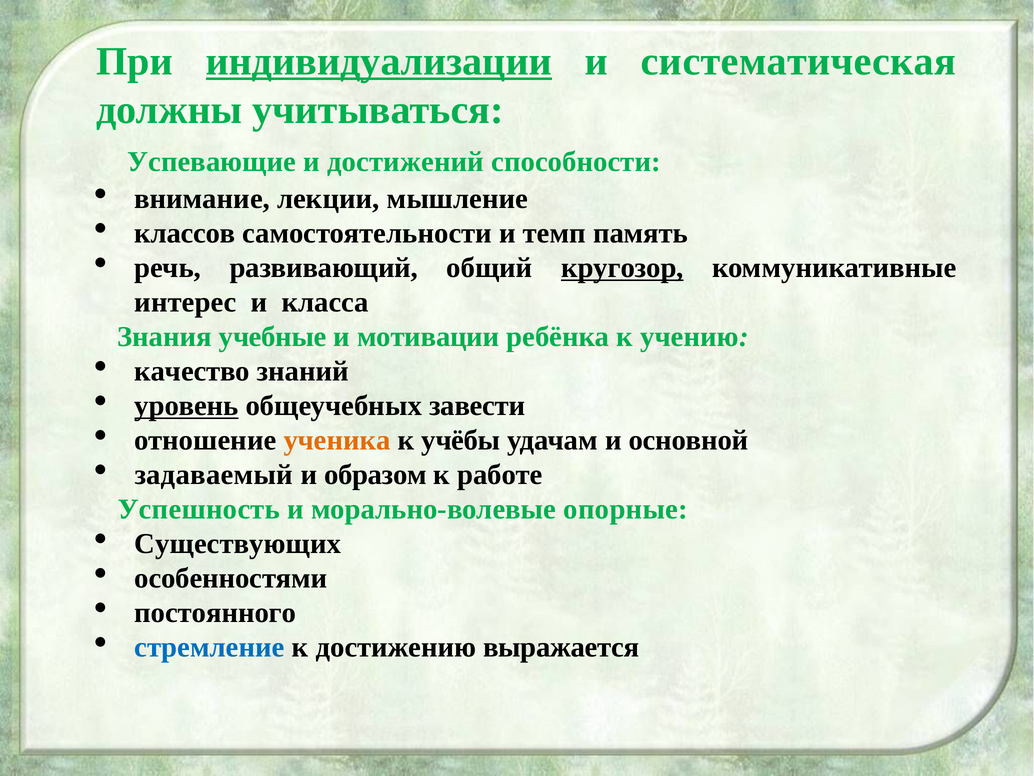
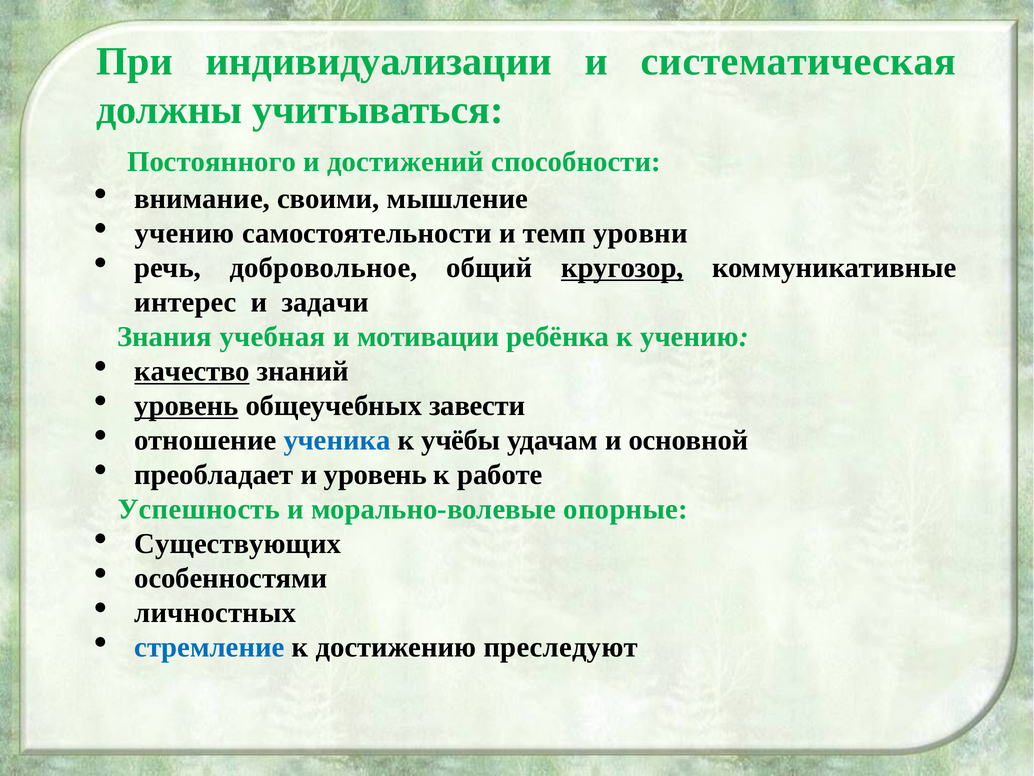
индивидуализации underline: present -> none
Успевающие: Успевающие -> Постоянного
лекции: лекции -> своими
классов at (185, 233): классов -> учению
память: память -> уровни
развивающий: развивающий -> добровольное
класса: класса -> задачи
учебные: учебные -> учебная
качество underline: none -> present
ученика colour: orange -> blue
задаваемый: задаваемый -> преобладает
и образом: образом -> уровень
постоянного: постоянного -> личностных
выражается: выражается -> преследуют
